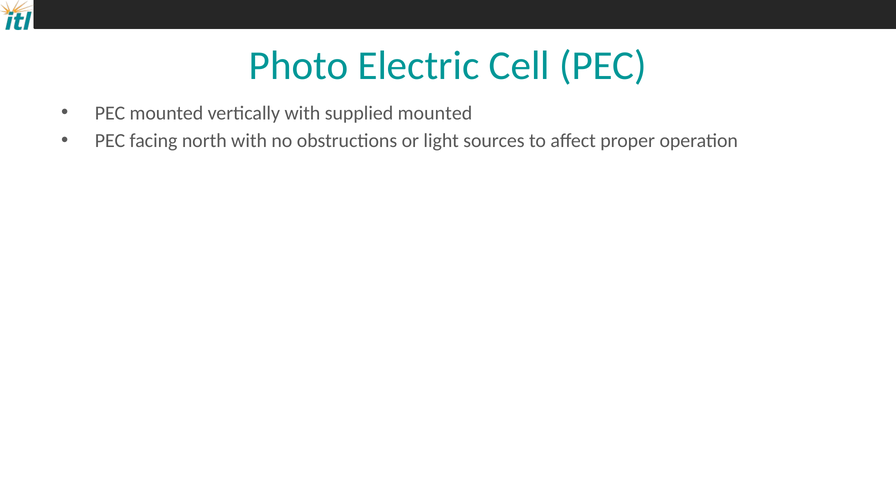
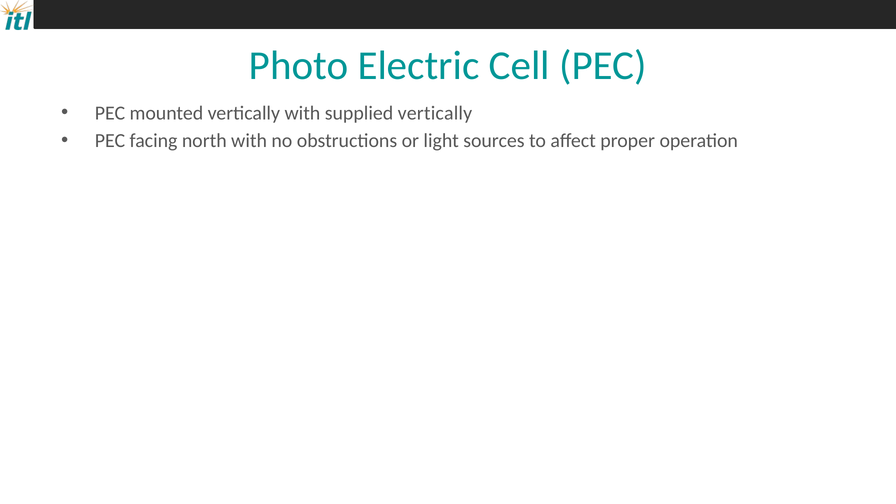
supplied mounted: mounted -> vertically
